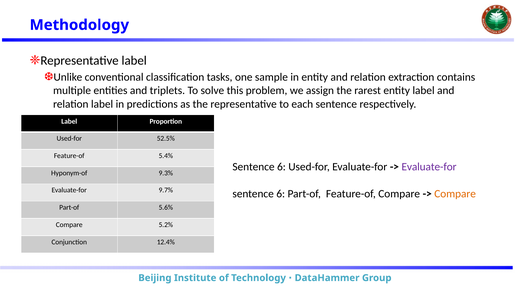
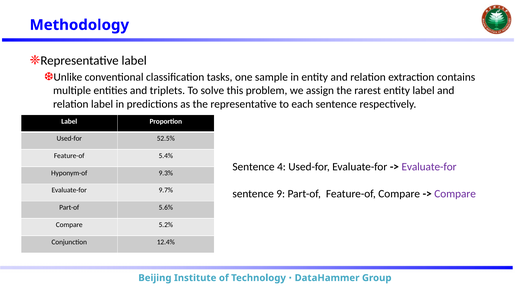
6 at (281, 167): 6 -> 4
6 at (281, 194): 6 -> 9
Compare at (455, 194) colour: orange -> purple
